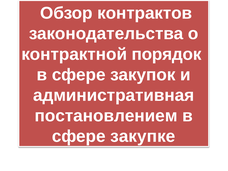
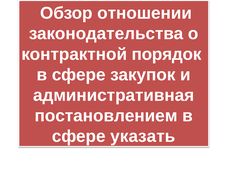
контрактов: контрактов -> отношении
закупке: закупке -> указать
